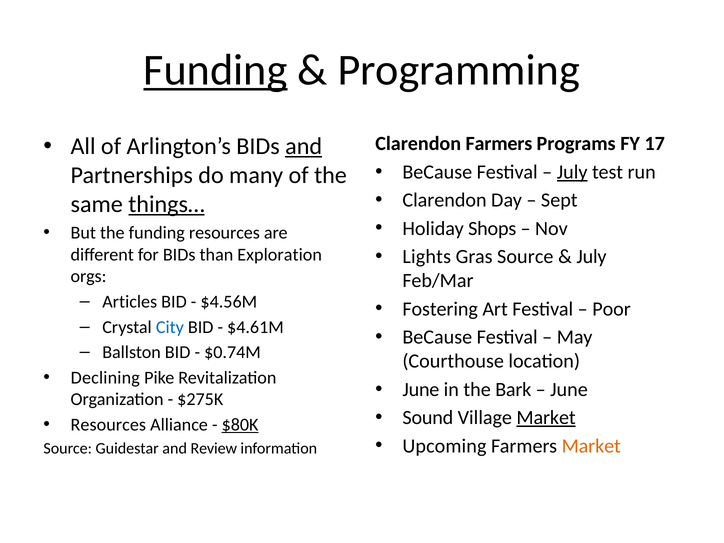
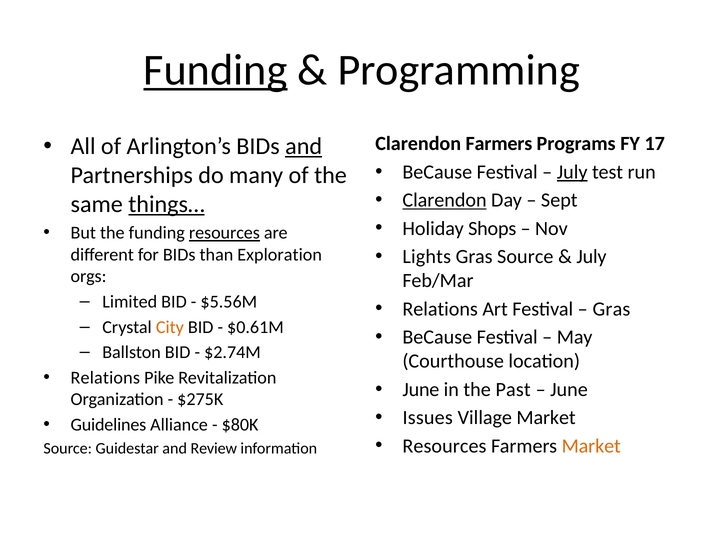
Clarendon at (445, 200) underline: none -> present
resources at (224, 233) underline: none -> present
Articles: Articles -> Limited
$4.56M: $4.56M -> $5.56M
Fostering at (440, 309): Fostering -> Relations
Poor at (612, 309): Poor -> Gras
City colour: blue -> orange
$4.61M: $4.61M -> $0.61M
$0.74M: $0.74M -> $2.74M
Declining at (105, 378): Declining -> Relations
Bark: Bark -> Past
Sound: Sound -> Issues
Market at (546, 418) underline: present -> none
Resources at (108, 425): Resources -> Guidelines
$80K underline: present -> none
Upcoming at (444, 446): Upcoming -> Resources
